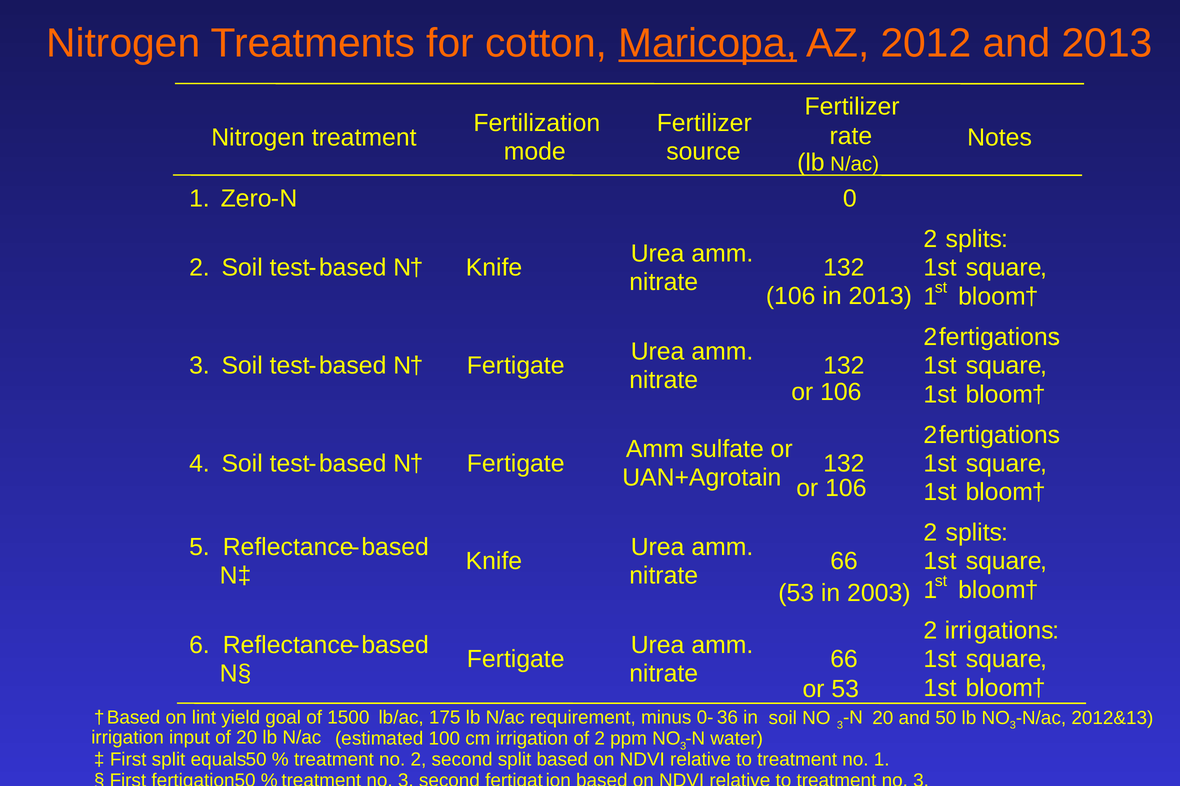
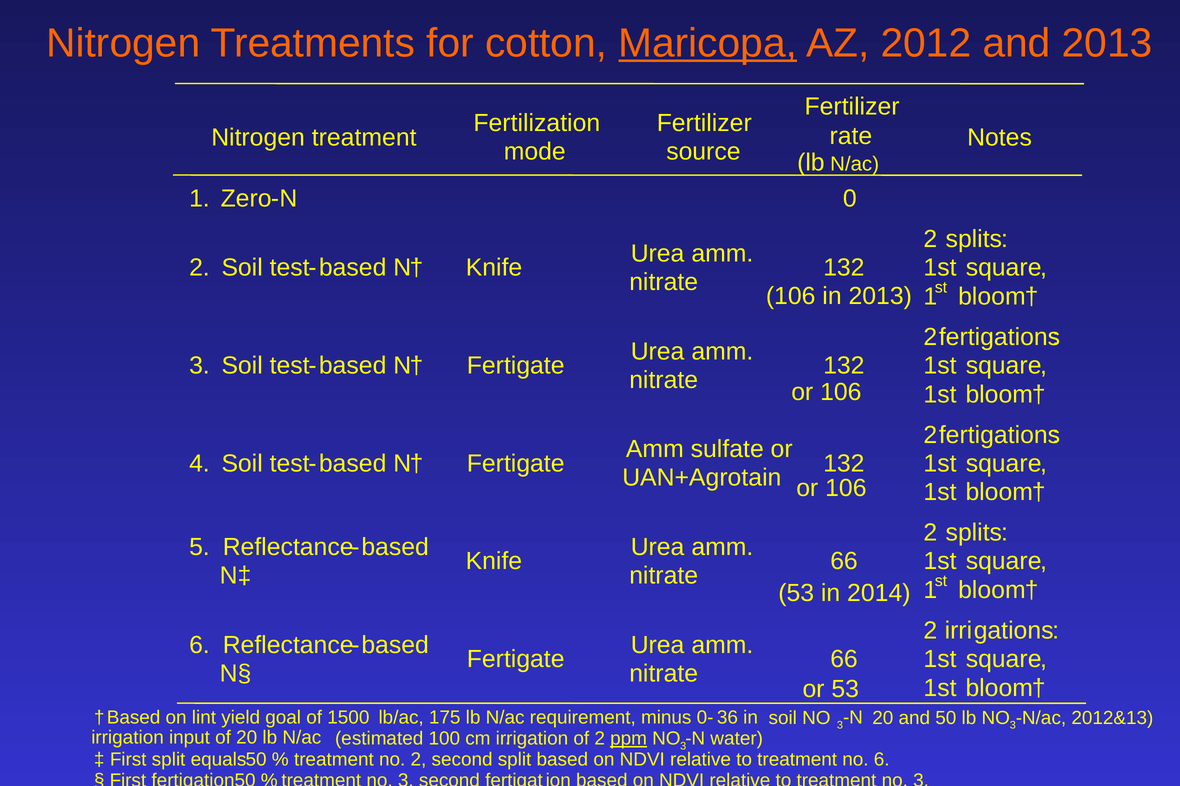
2003: 2003 -> 2014
ppm underline: none -> present
no 1: 1 -> 6
